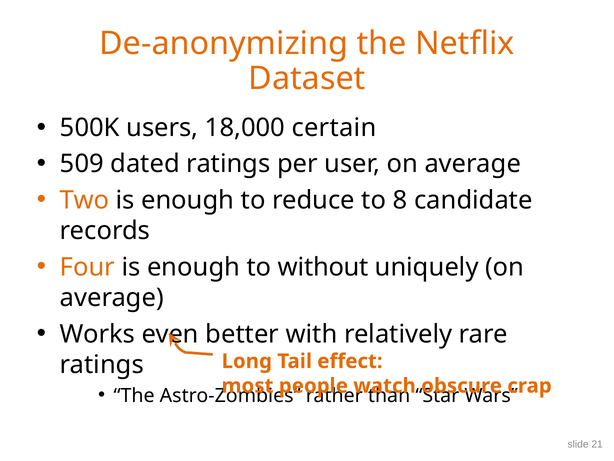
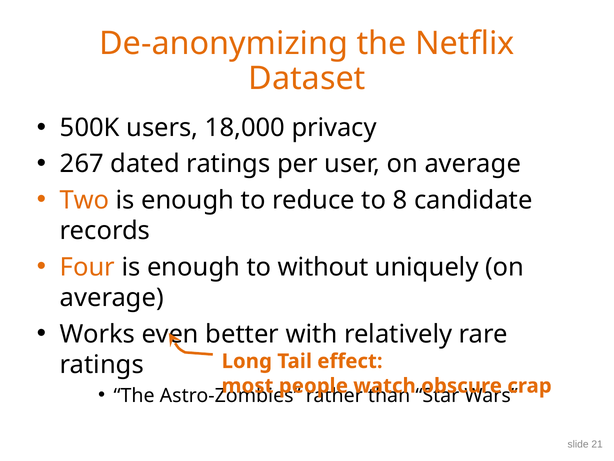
certain: certain -> privacy
509: 509 -> 267
